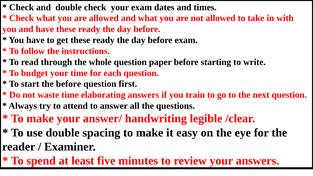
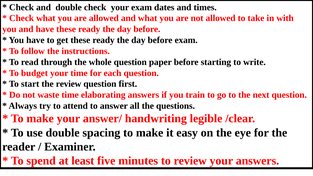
the before: before -> review
